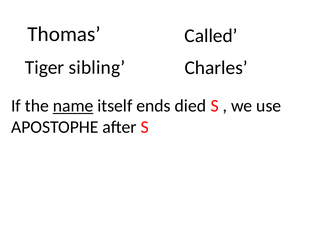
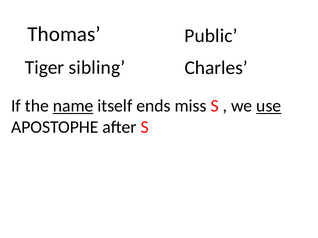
Called: Called -> Public
died: died -> miss
use underline: none -> present
